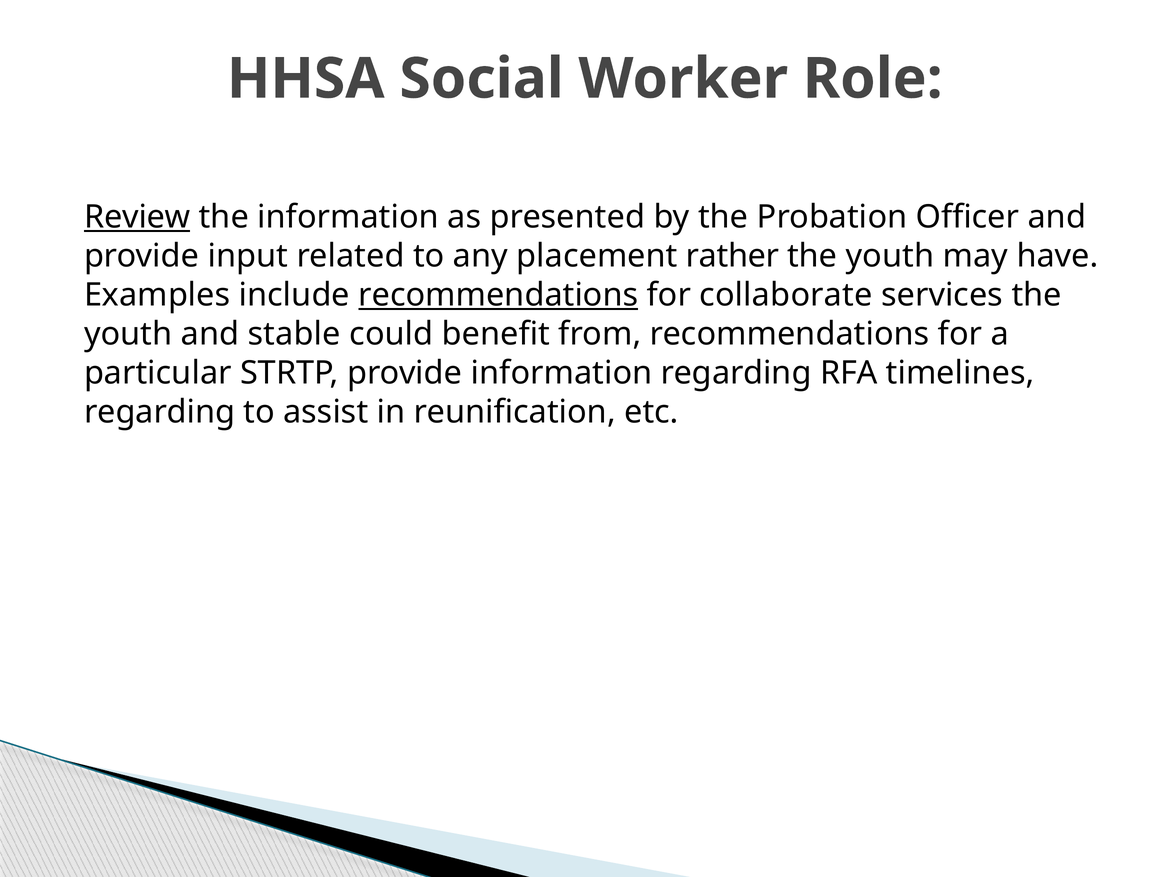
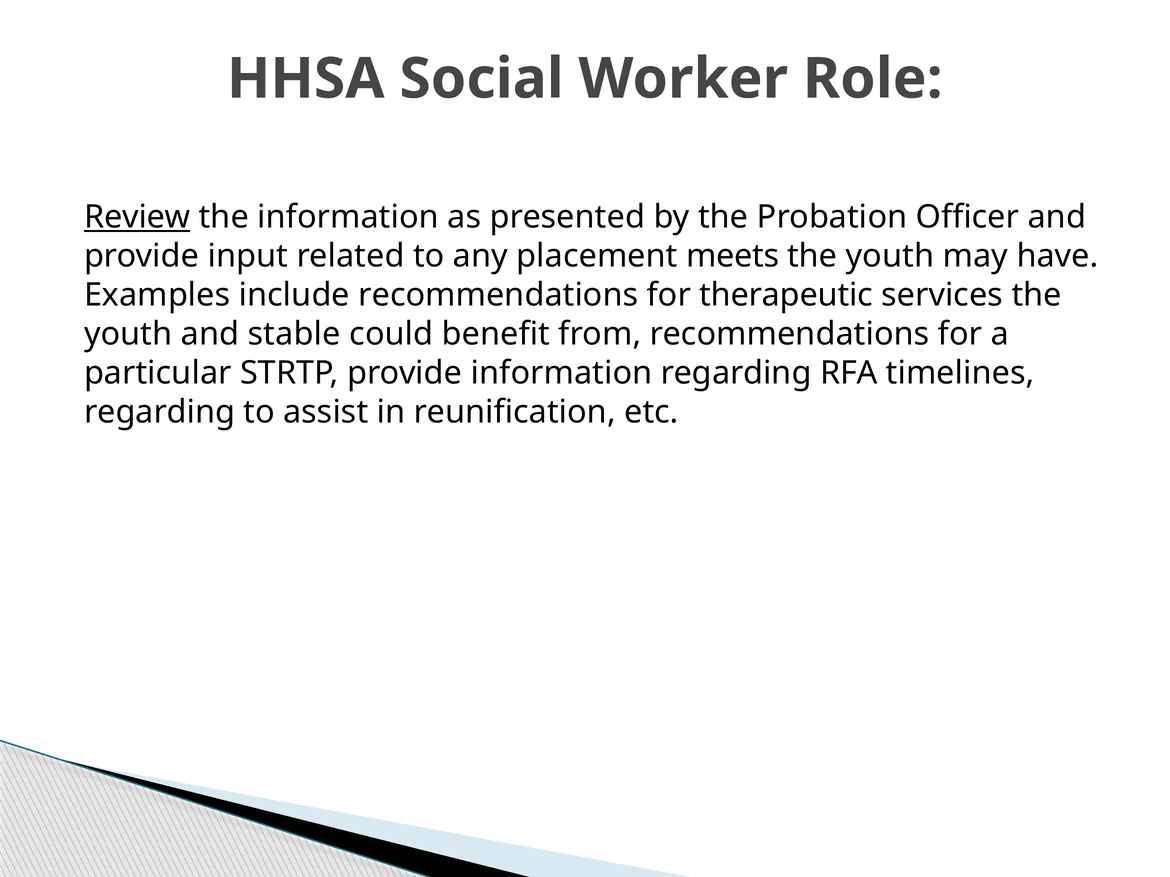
rather: rather -> meets
recommendations at (498, 295) underline: present -> none
collaborate: collaborate -> therapeutic
